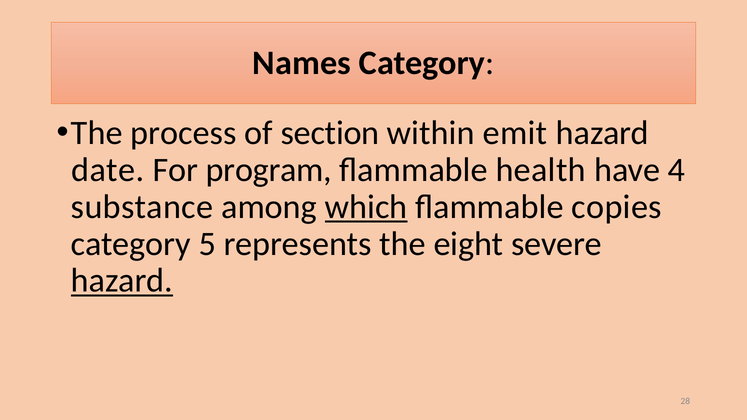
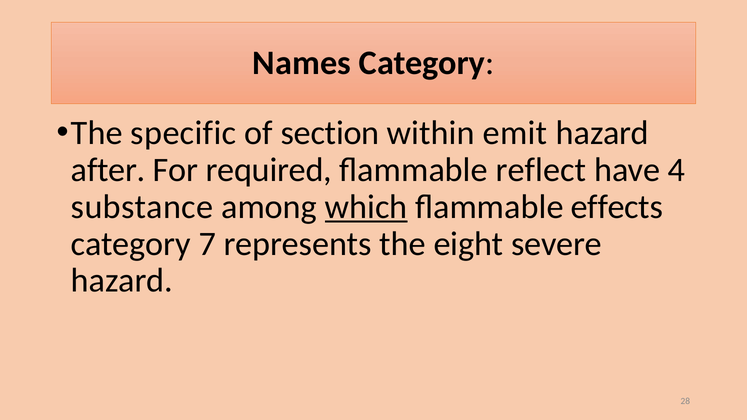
process: process -> specific
date: date -> after
program: program -> required
health: health -> reflect
copies: copies -> effects
5: 5 -> 7
hazard at (122, 281) underline: present -> none
